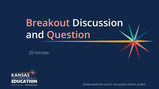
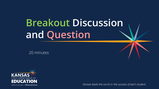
Breakout colour: pink -> light green
